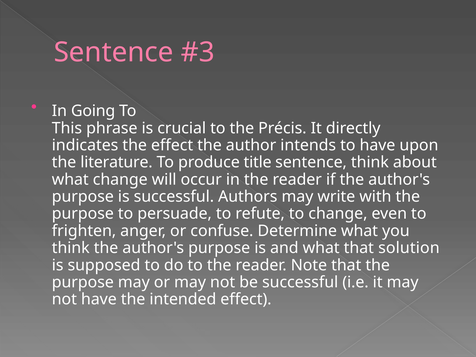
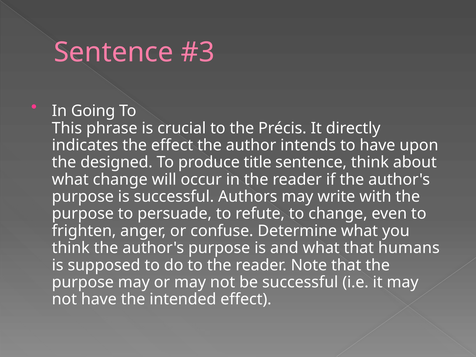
literature: literature -> designed
solution: solution -> humans
